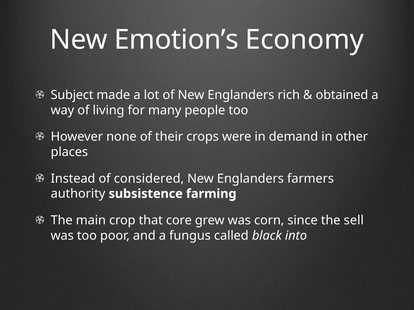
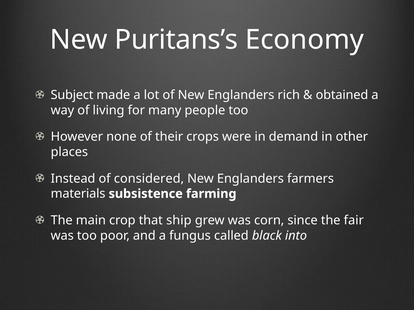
Emotion’s: Emotion’s -> Puritans’s
authority: authority -> materials
core: core -> ship
sell: sell -> fair
